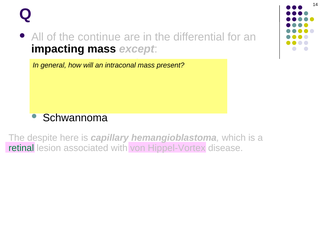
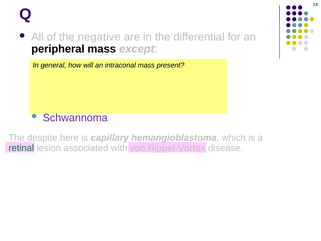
continue: continue -> negative
impacting: impacting -> peripheral
Schwannoma colour: black -> purple
